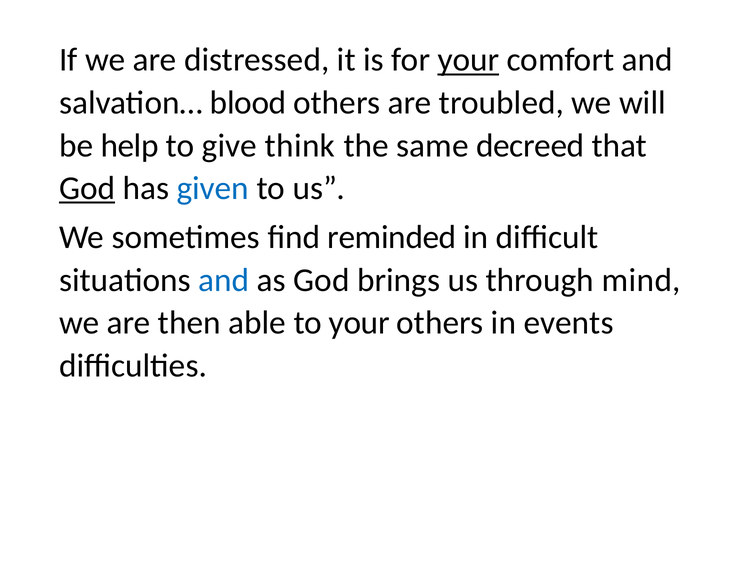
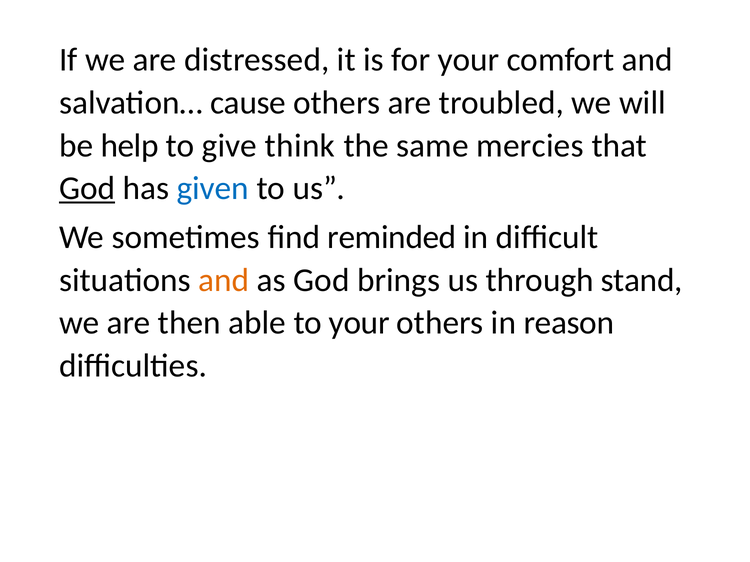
your at (468, 60) underline: present -> none
blood: blood -> cause
decreed: decreed -> mercies
and at (224, 280) colour: blue -> orange
mind: mind -> stand
events: events -> reason
